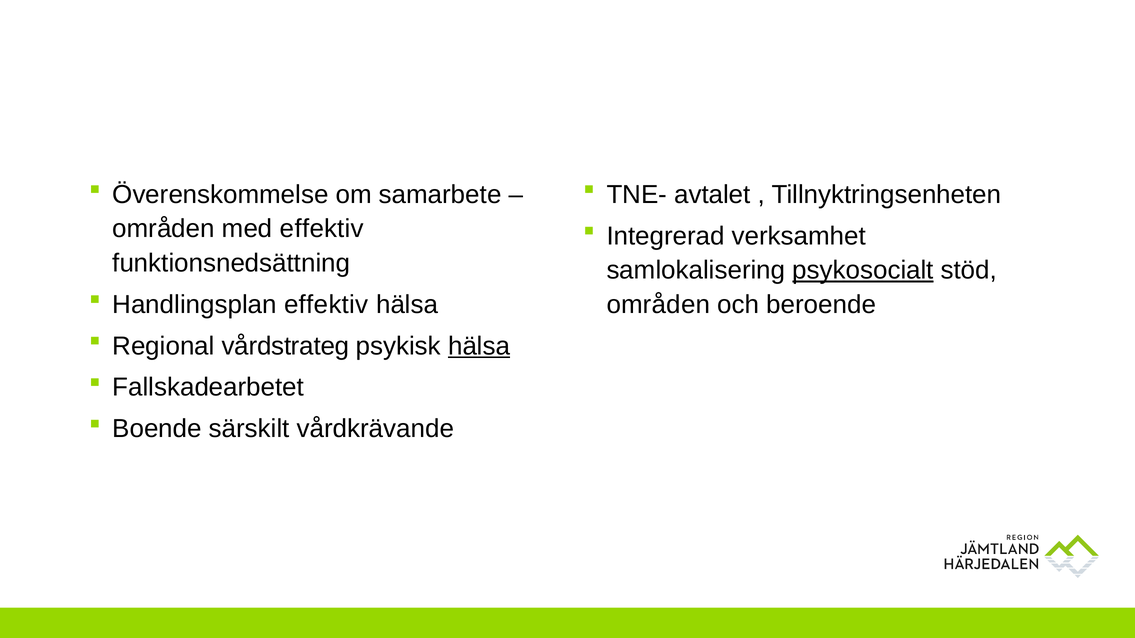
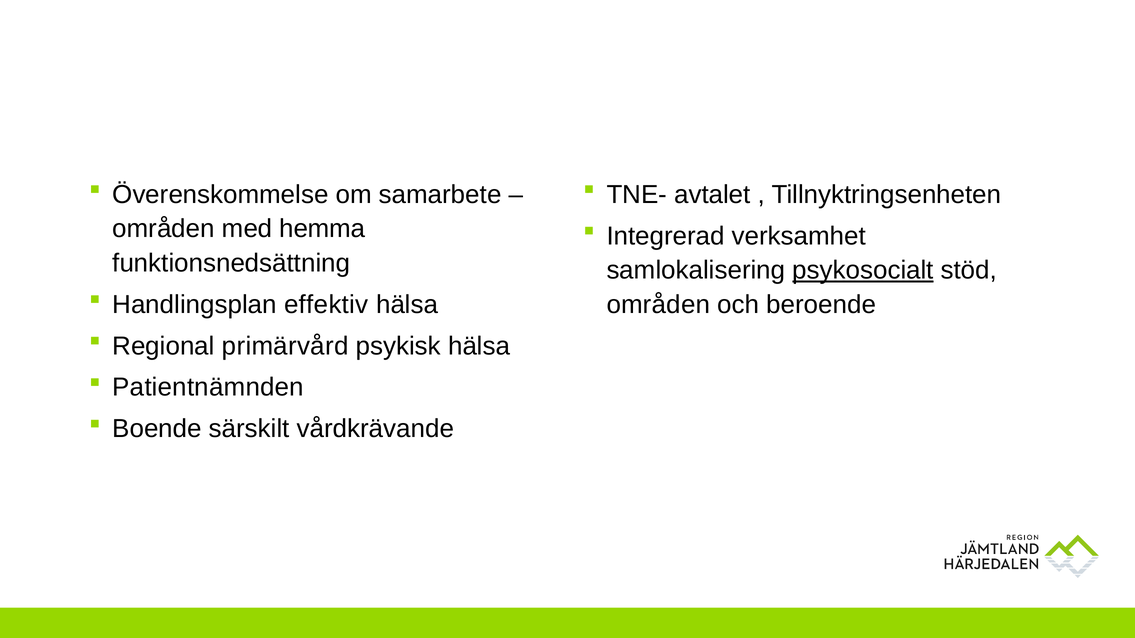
med effektiv: effektiv -> hemma
vårdstrateg: vårdstrateg -> primärvård
hälsa at (479, 346) underline: present -> none
Fallskadearbetet: Fallskadearbetet -> Patientnämnden
